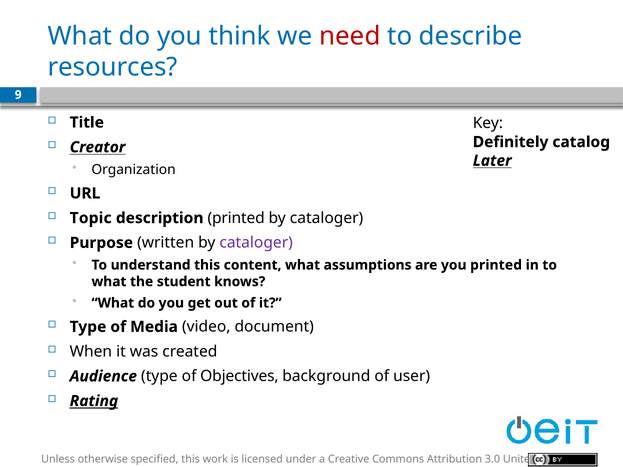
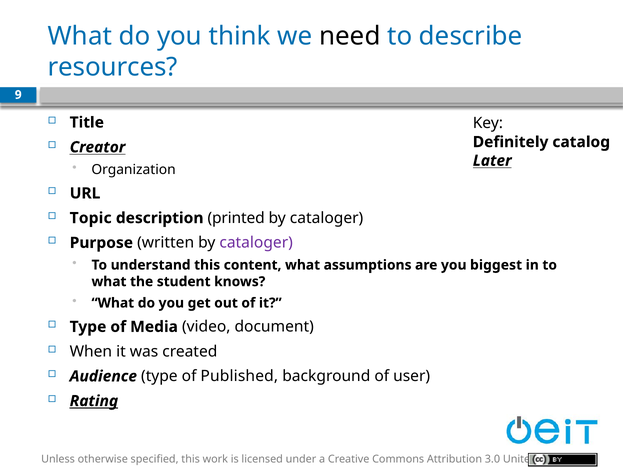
need colour: red -> black
you printed: printed -> biggest
Objectives: Objectives -> Published
